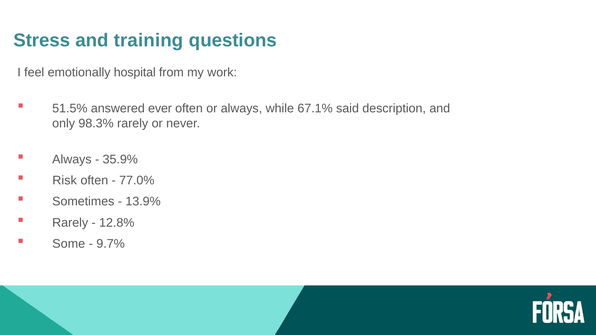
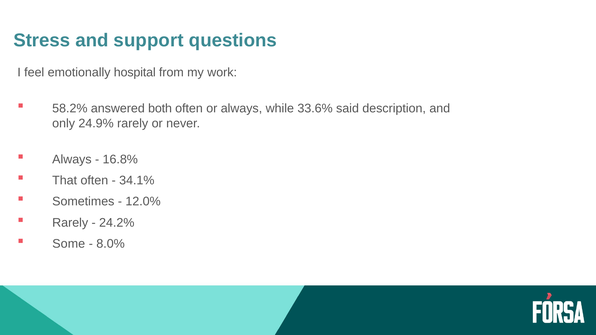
training: training -> support
51.5%: 51.5% -> 58.2%
ever: ever -> both
67.1%: 67.1% -> 33.6%
98.3%: 98.3% -> 24.9%
35.9%: 35.9% -> 16.8%
Risk: Risk -> That
77.0%: 77.0% -> 34.1%
13.9%: 13.9% -> 12.0%
12.8%: 12.8% -> 24.2%
9.7%: 9.7% -> 8.0%
